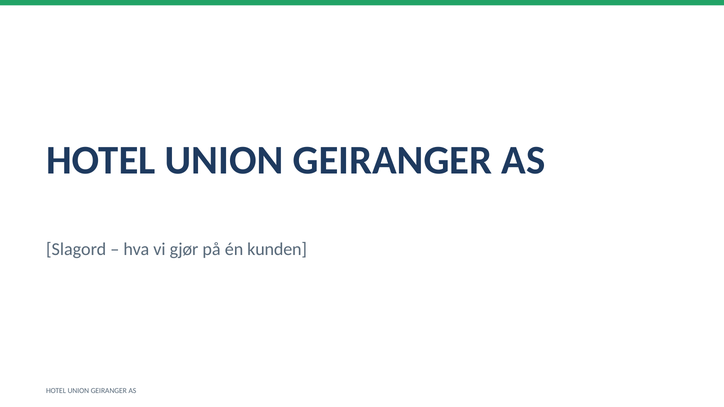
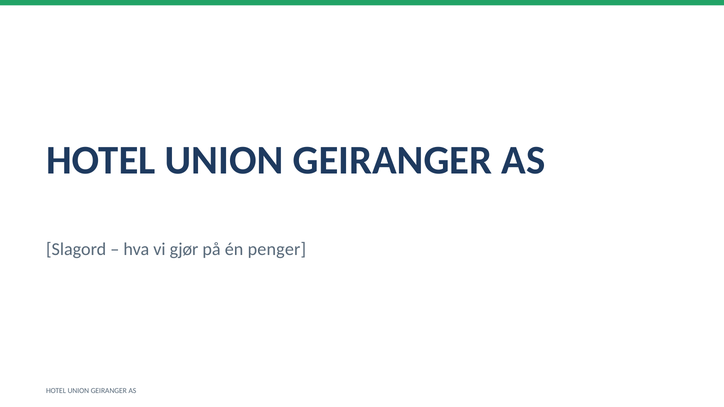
kunden: kunden -> penger
